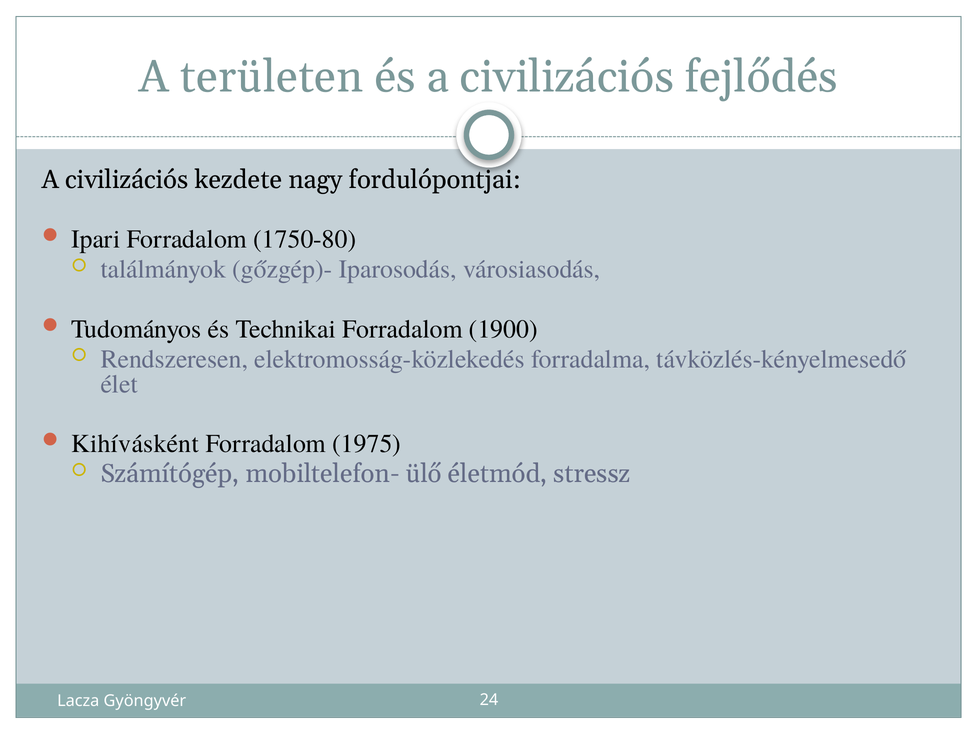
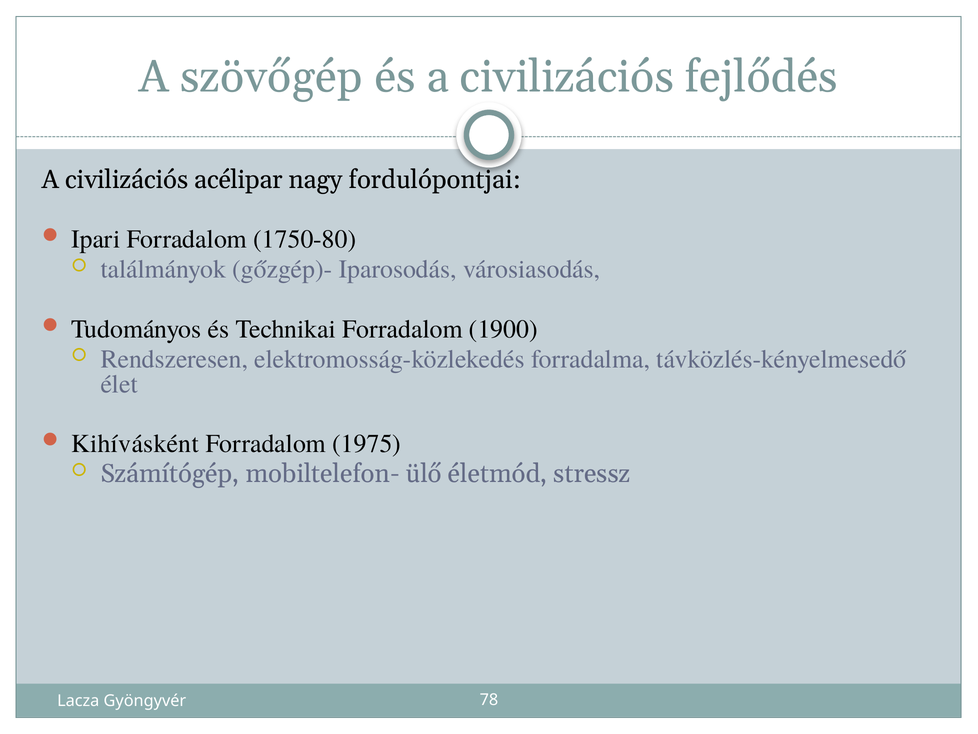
területen: területen -> szövőgép
kezdete: kezdete -> acélipar
24: 24 -> 78
